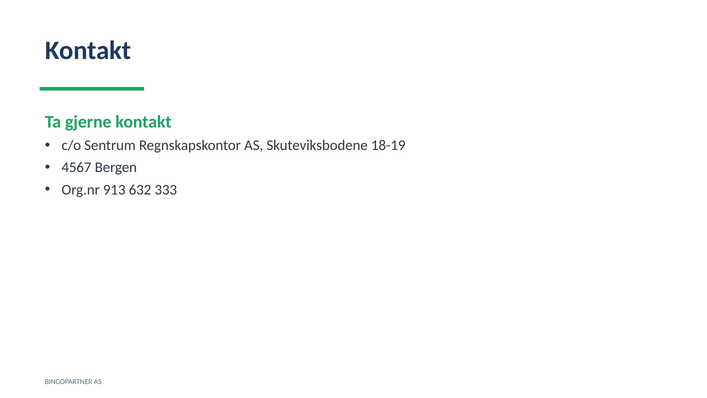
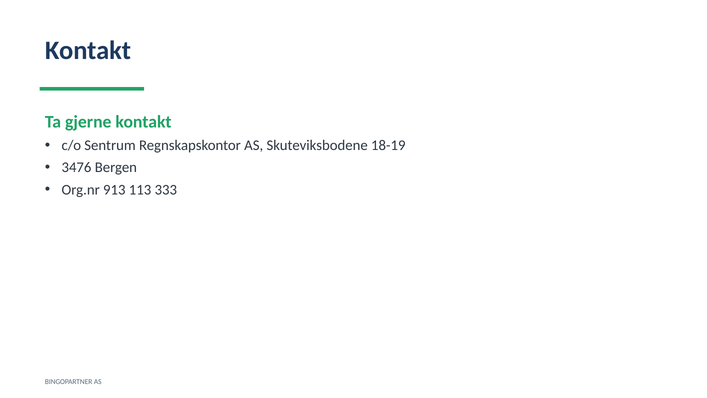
4567: 4567 -> 3476
632: 632 -> 113
